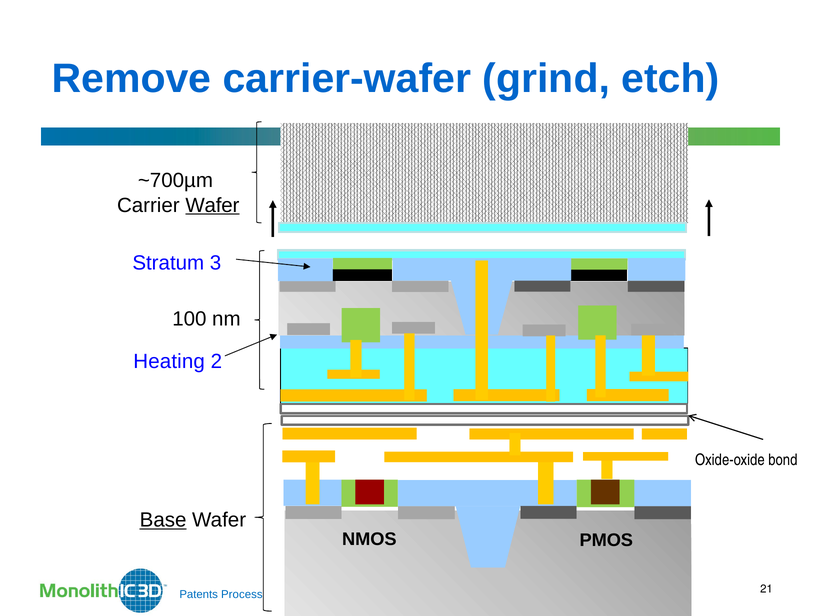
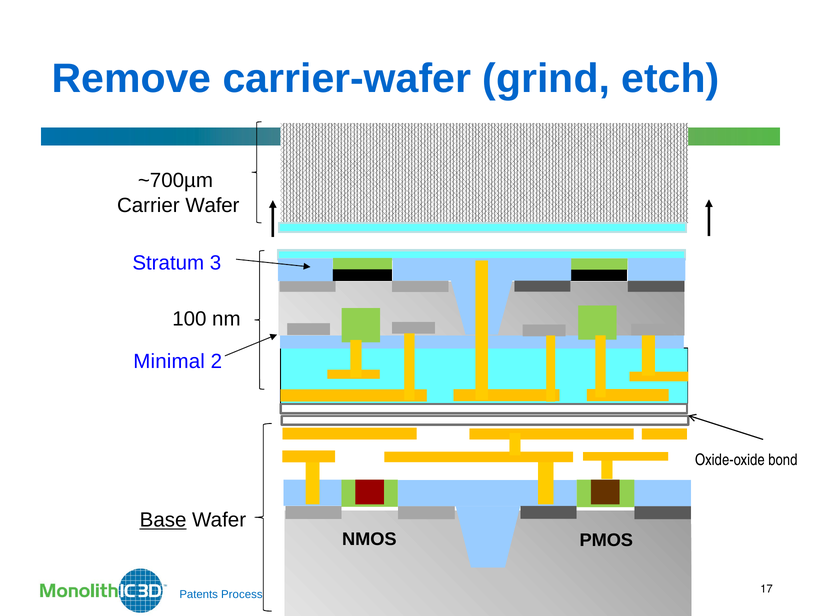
Wafer at (212, 205) underline: present -> none
Heating: Heating -> Minimal
21: 21 -> 17
